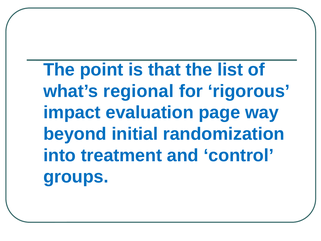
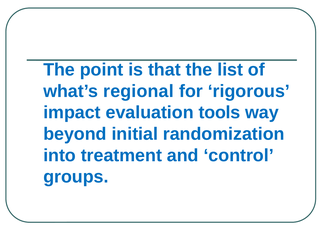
page: page -> tools
